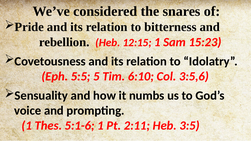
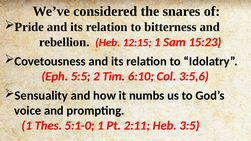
5: 5 -> 2
5:1-6: 5:1-6 -> 5:1-0
